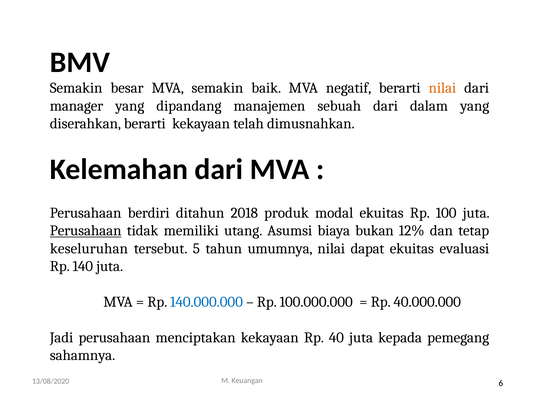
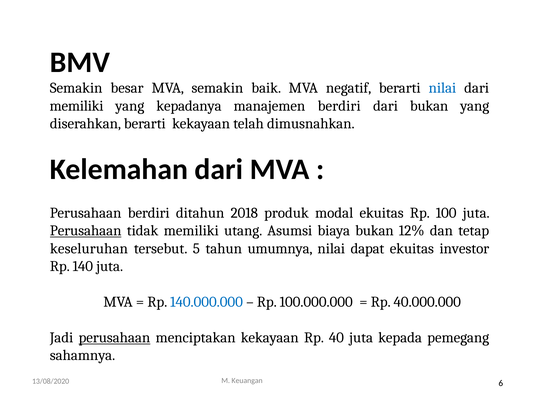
nilai at (442, 88) colour: orange -> blue
manager at (77, 106): manager -> memiliki
dipandang: dipandang -> kepadanya
manajemen sebuah: sebuah -> berdiri
dari dalam: dalam -> bukan
evaluasi: evaluasi -> investor
perusahaan at (114, 338) underline: none -> present
